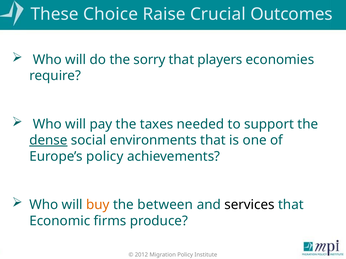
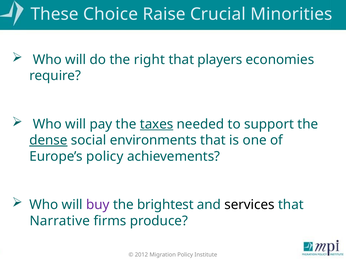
Outcomes: Outcomes -> Minorities
sorry: sorry -> right
taxes underline: none -> present
buy colour: orange -> purple
between: between -> brightest
Economic: Economic -> Narrative
